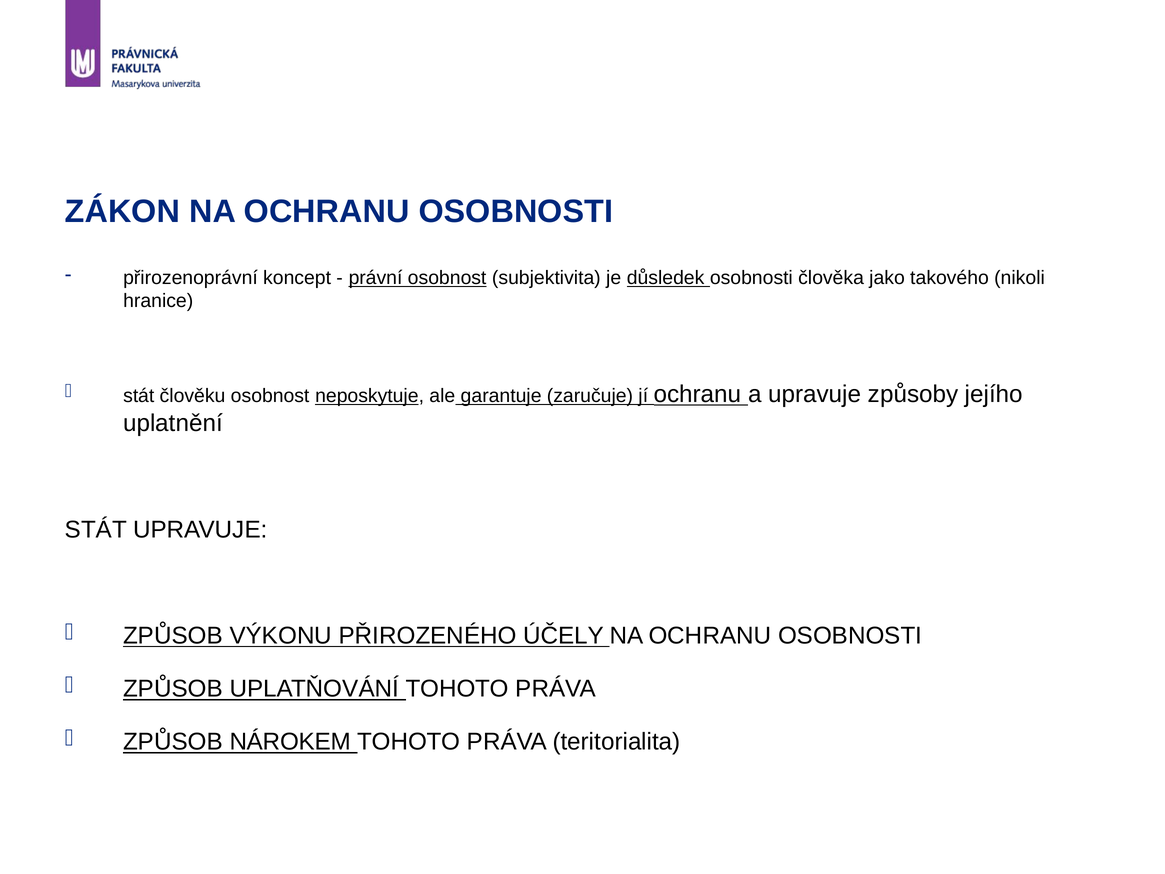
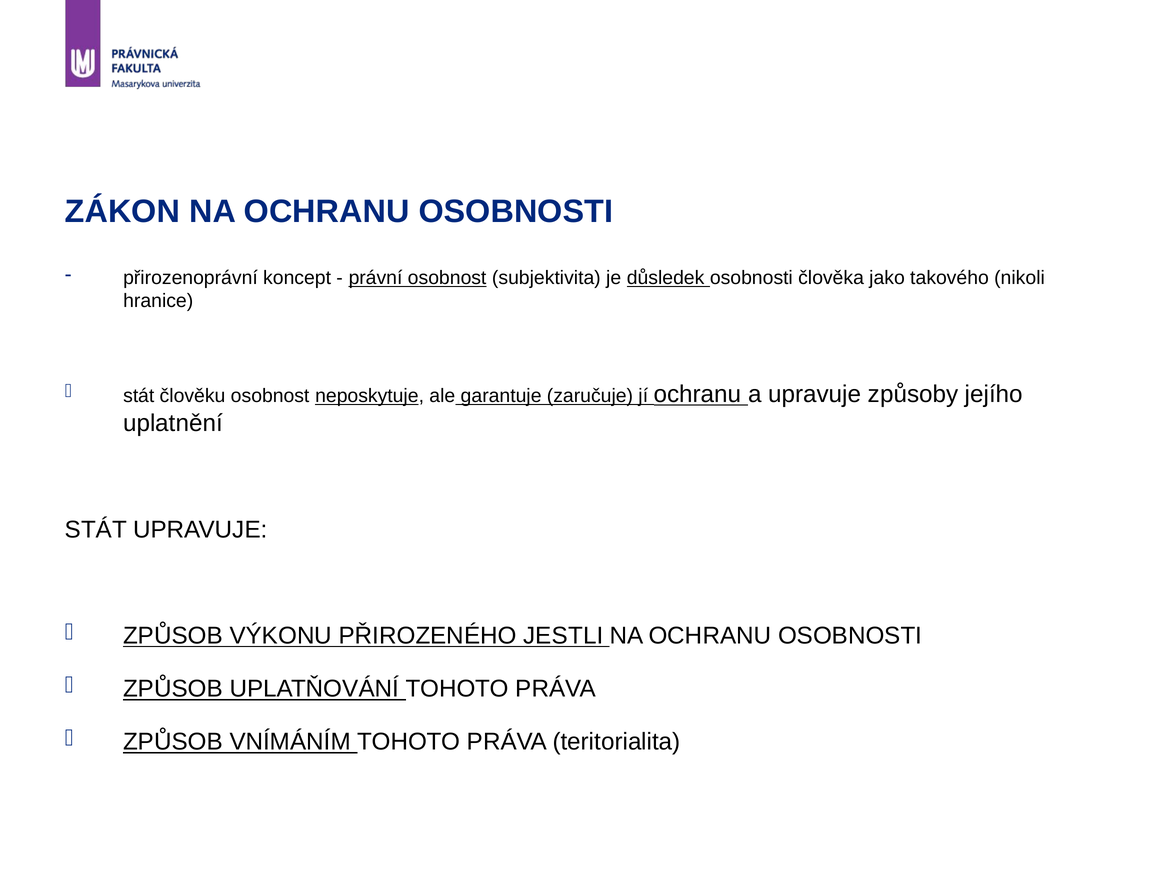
ÚČELY: ÚČELY -> JESTLI
NÁROKEM: NÁROKEM -> VNÍMÁNÍM
